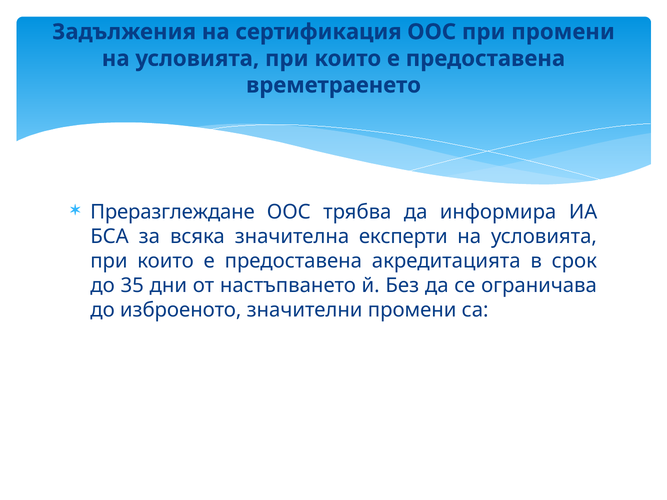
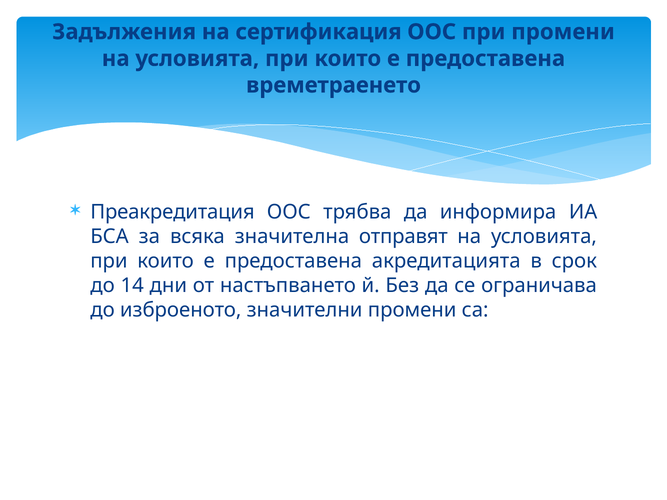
Преразглеждане: Преразглеждане -> Преакредитация
експерти: експерти -> отправят
35: 35 -> 14
